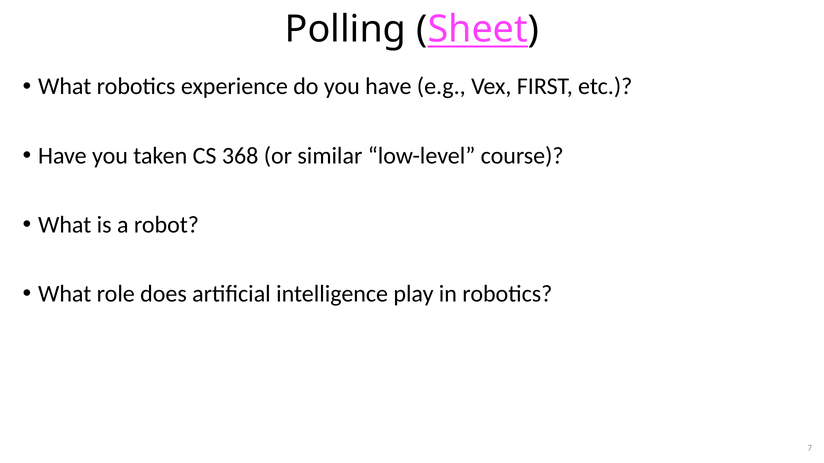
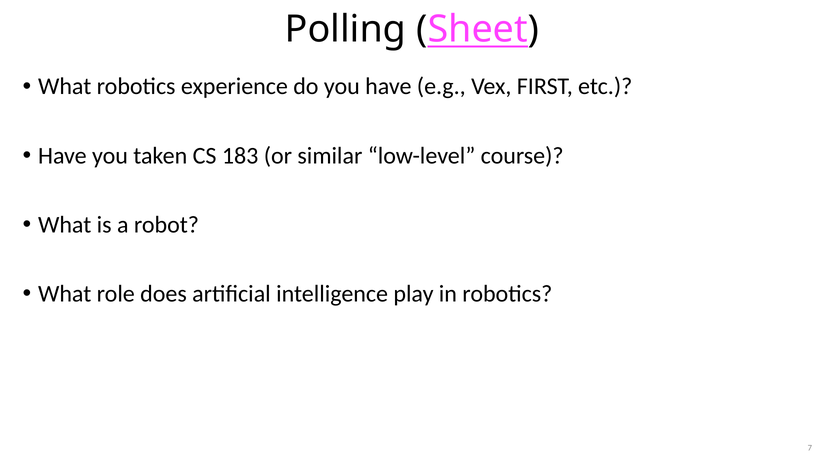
368: 368 -> 183
